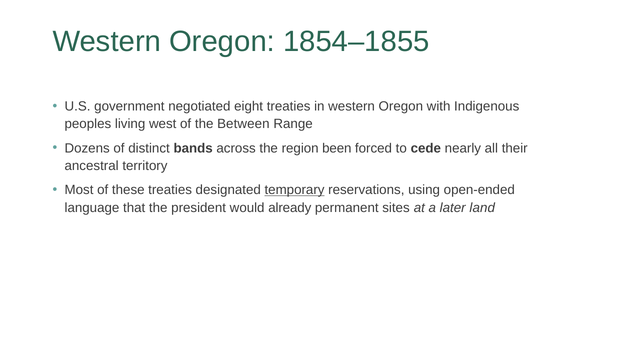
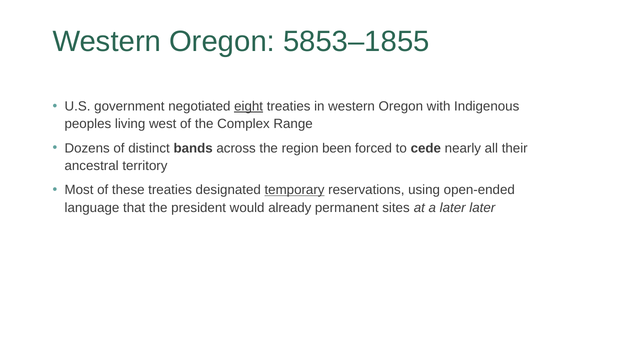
1854–1855: 1854–1855 -> 5853–1855
eight underline: none -> present
Between: Between -> Complex
later land: land -> later
